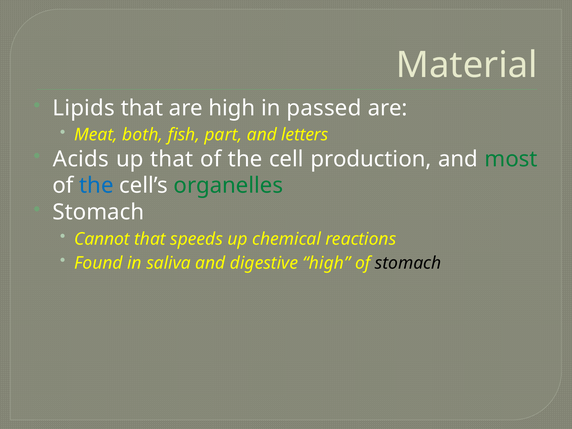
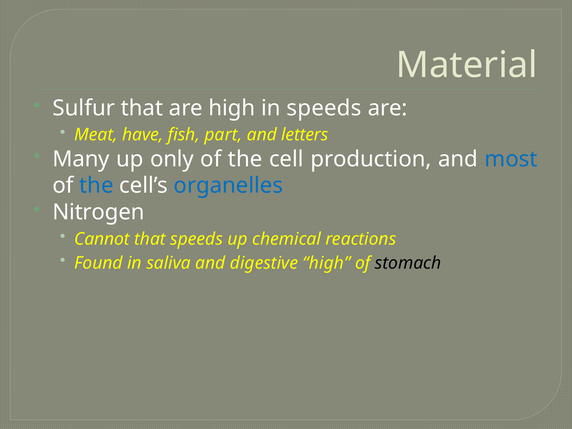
Lipids: Lipids -> Sulfur
in passed: passed -> speeds
both: both -> have
Acids: Acids -> Many
up that: that -> only
most colour: green -> blue
organelles colour: green -> blue
Stomach at (98, 212): Stomach -> Nitrogen
